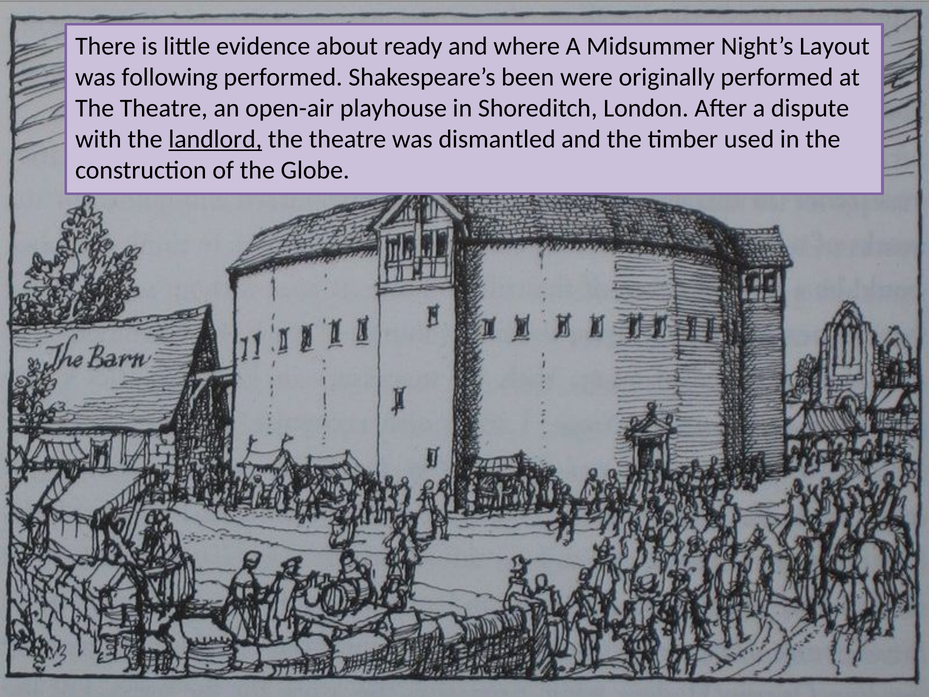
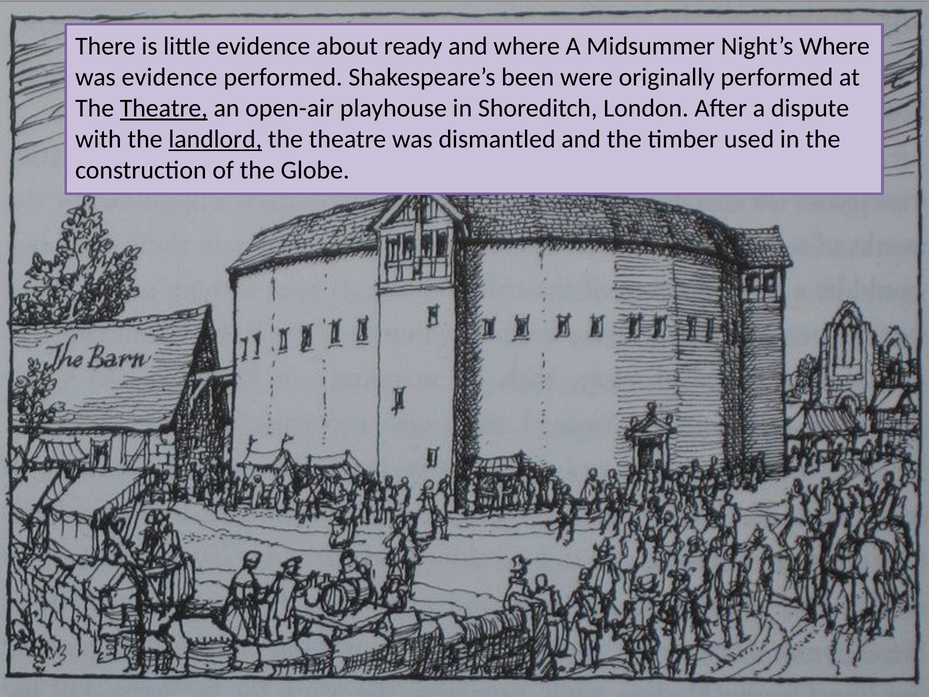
Night’s Layout: Layout -> Where
was following: following -> evidence
Theatre at (164, 108) underline: none -> present
